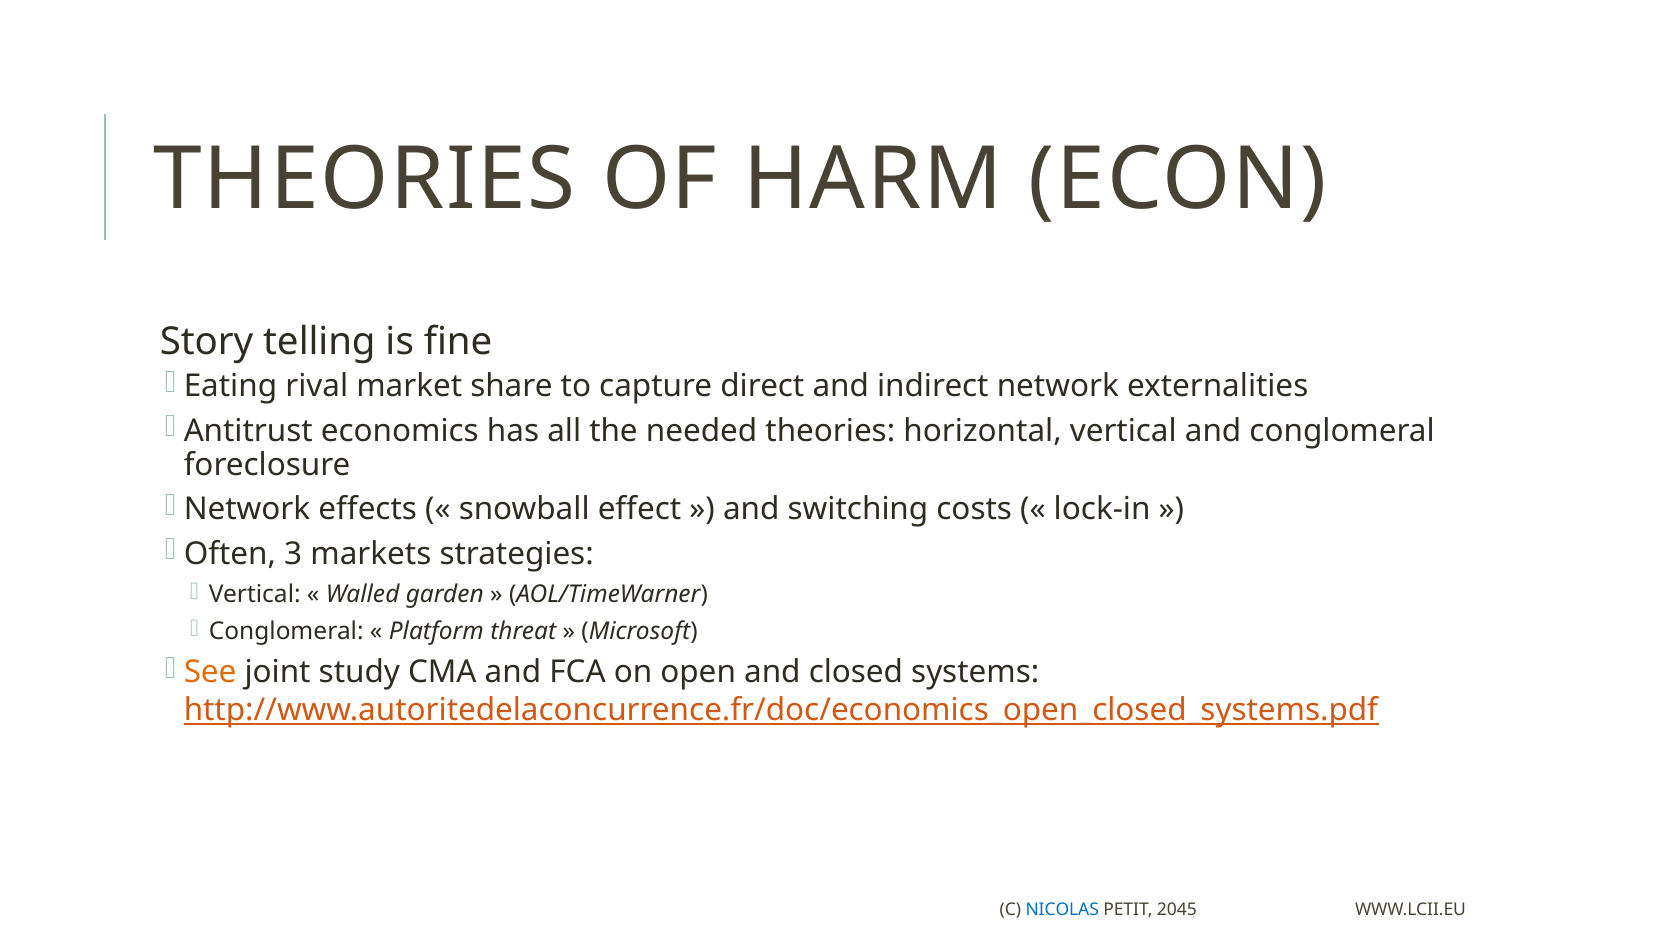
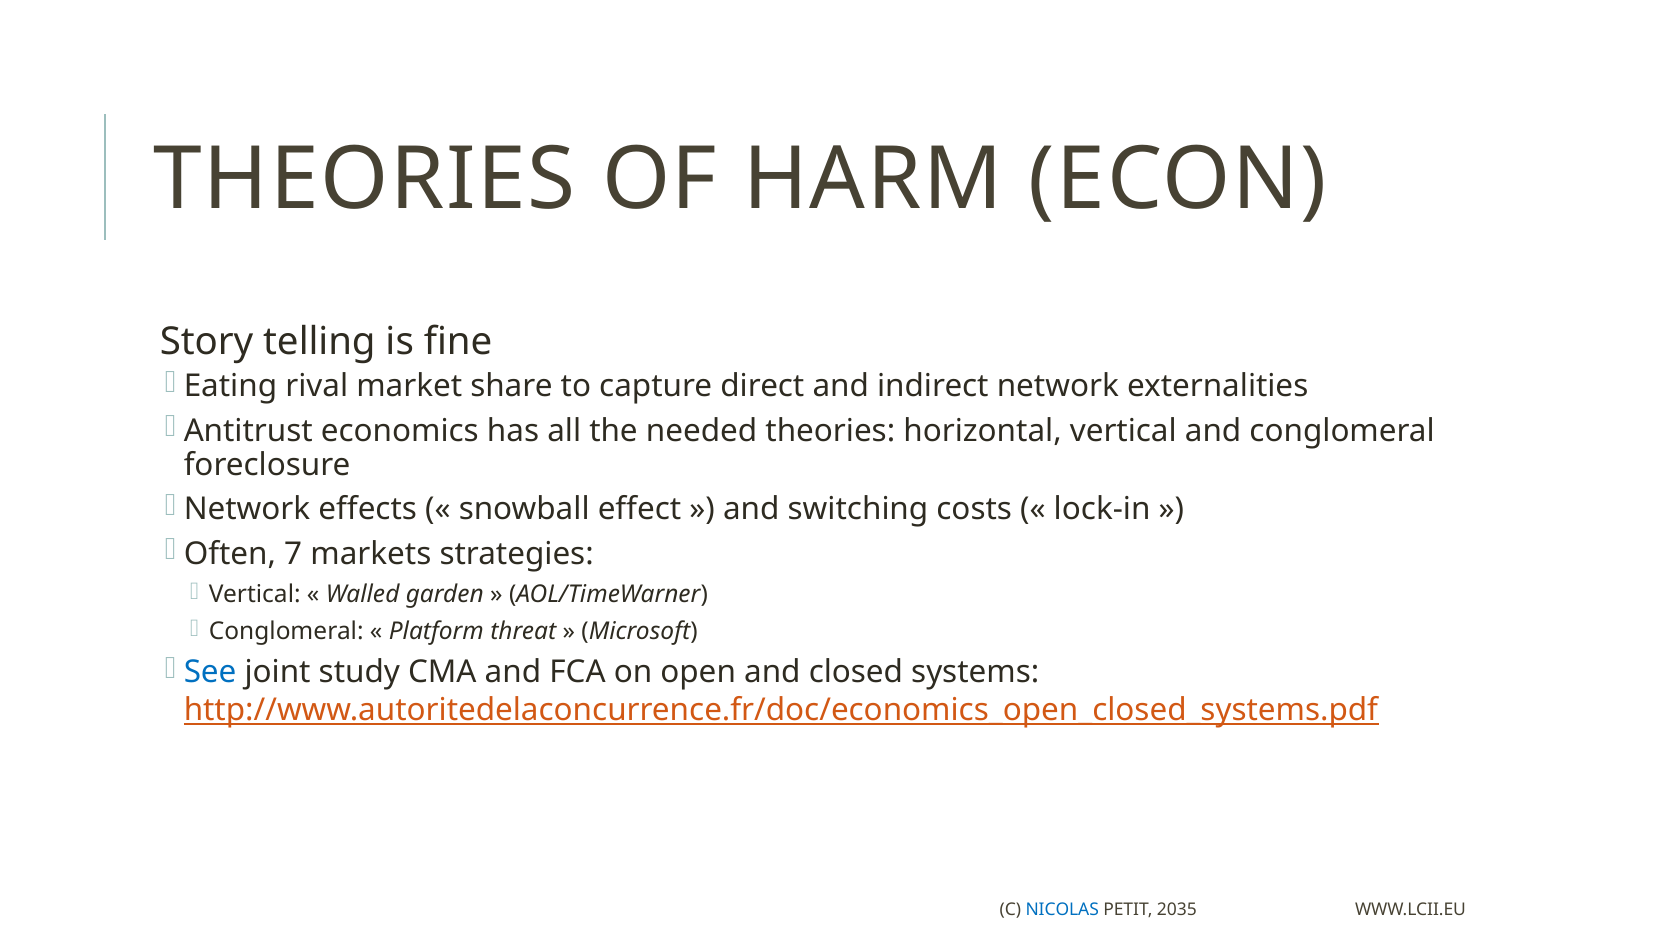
3: 3 -> 7
See colour: orange -> blue
2045: 2045 -> 2035
